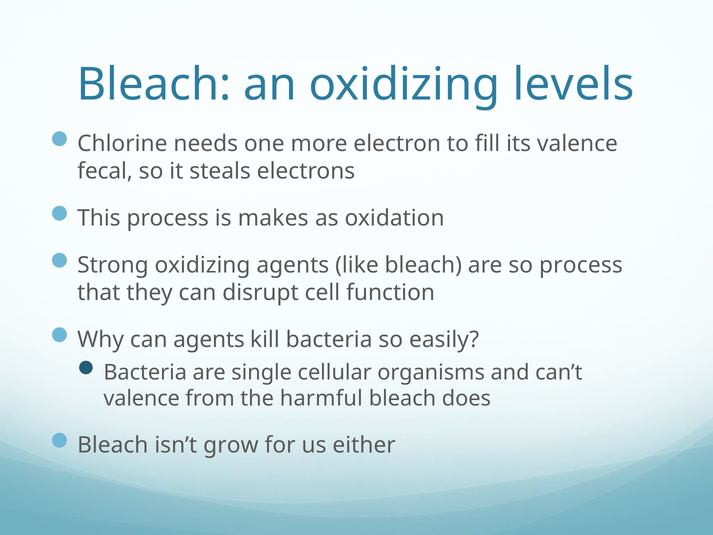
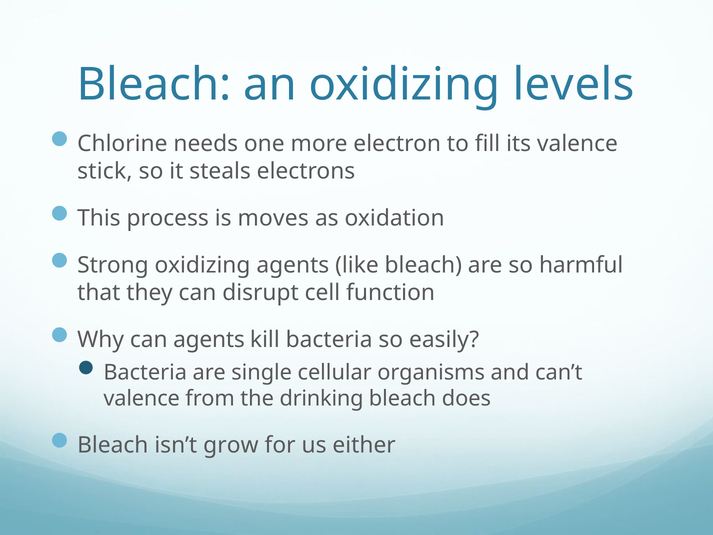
fecal: fecal -> stick
makes: makes -> moves
so process: process -> harmful
harmful: harmful -> drinking
